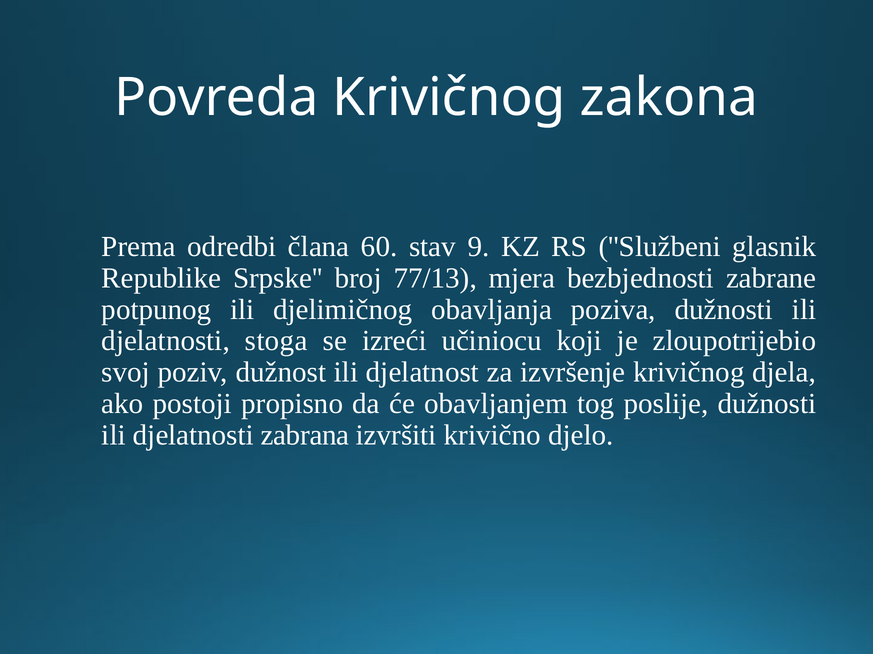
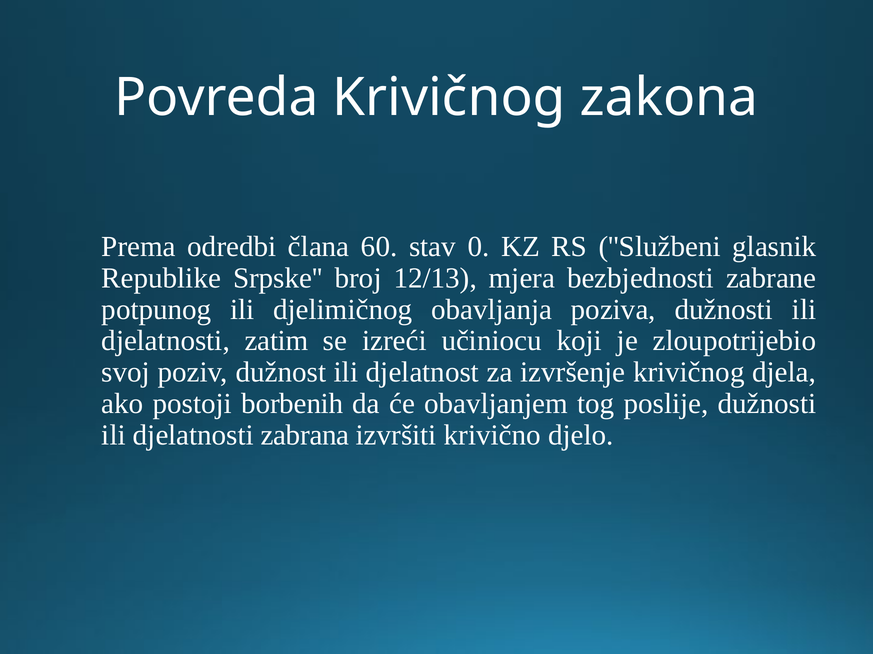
9: 9 -> 0
77/13: 77/13 -> 12/13
stoga: stoga -> zatim
propisno: propisno -> borbenih
